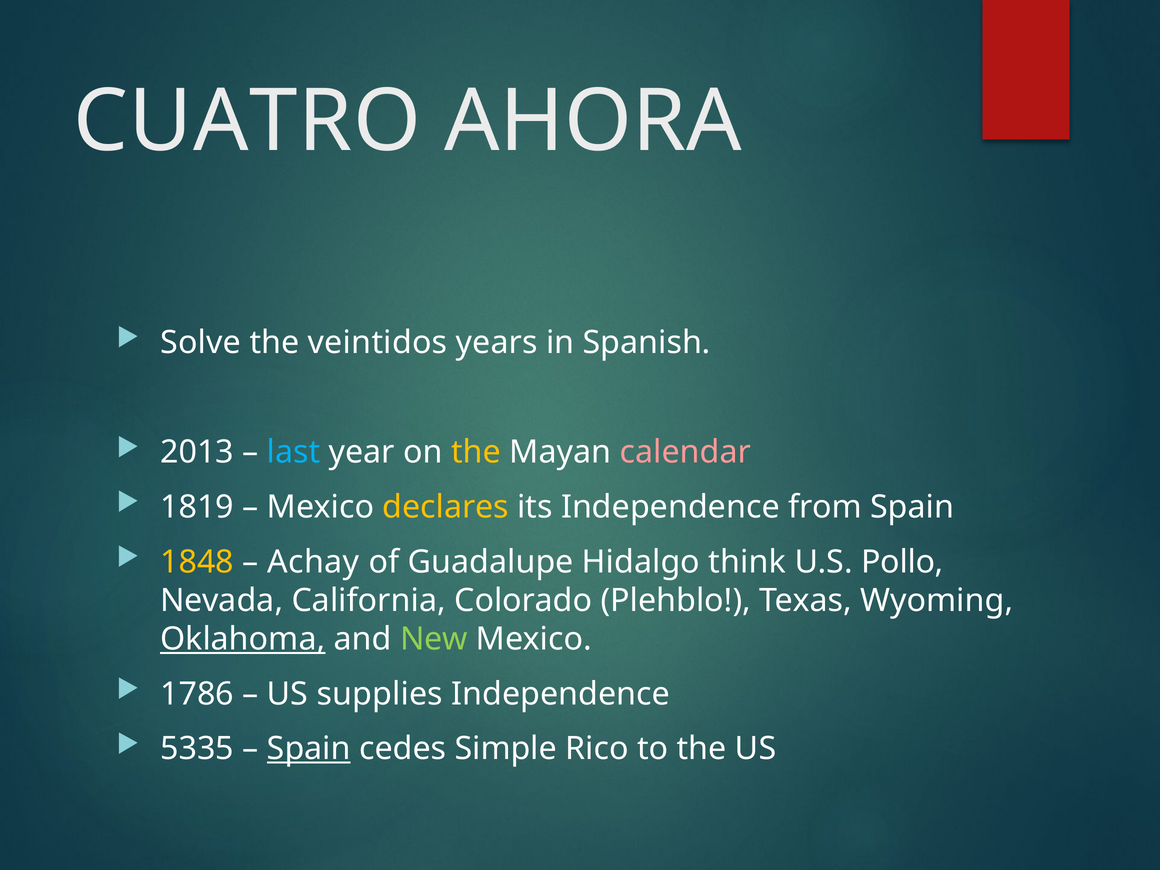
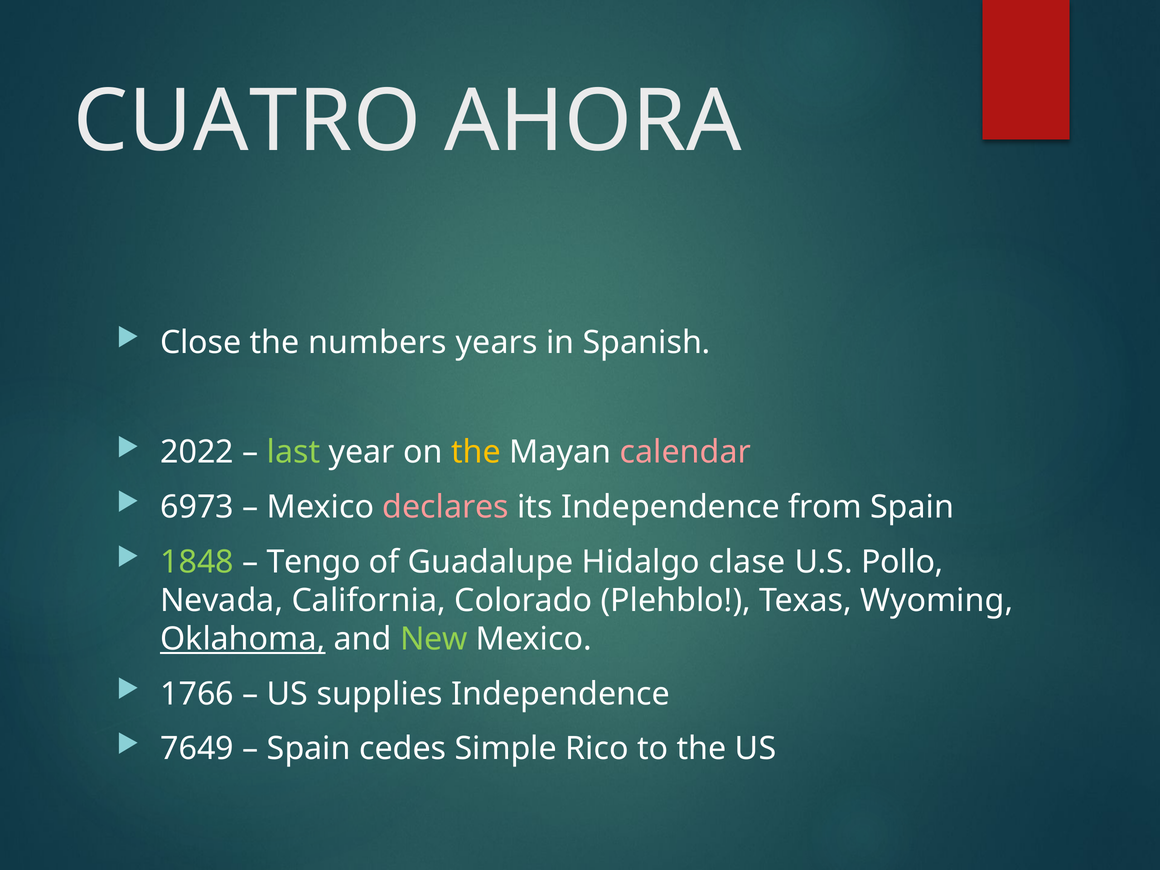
Solve: Solve -> Close
veintidos: veintidos -> numbers
2013: 2013 -> 2022
last colour: light blue -> light green
1819: 1819 -> 6973
declares colour: yellow -> pink
1848 colour: yellow -> light green
Achay: Achay -> Tengo
think: think -> clase
1786: 1786 -> 1766
5335: 5335 -> 7649
Spain at (309, 749) underline: present -> none
